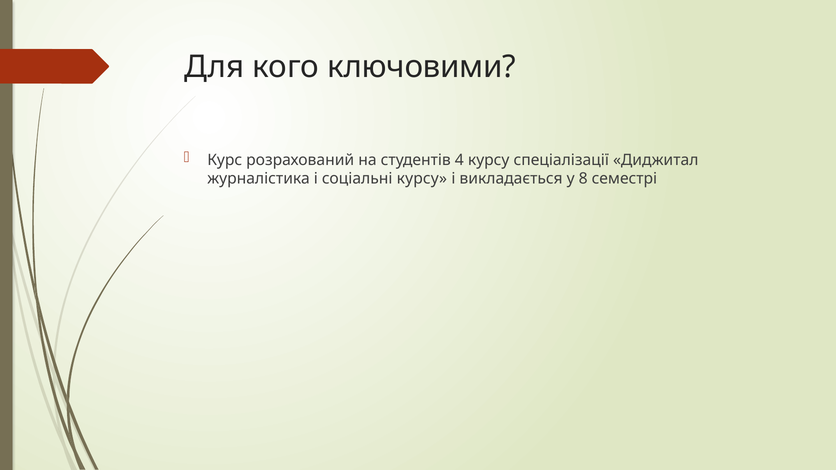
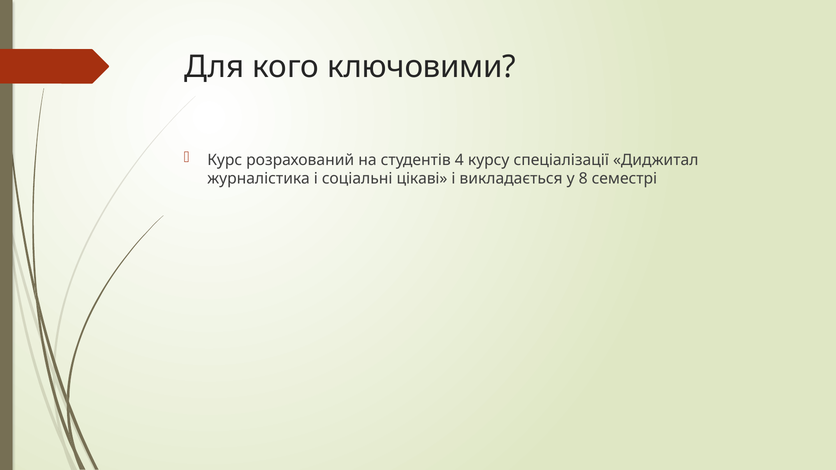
соціальні курсу: курсу -> цікаві
